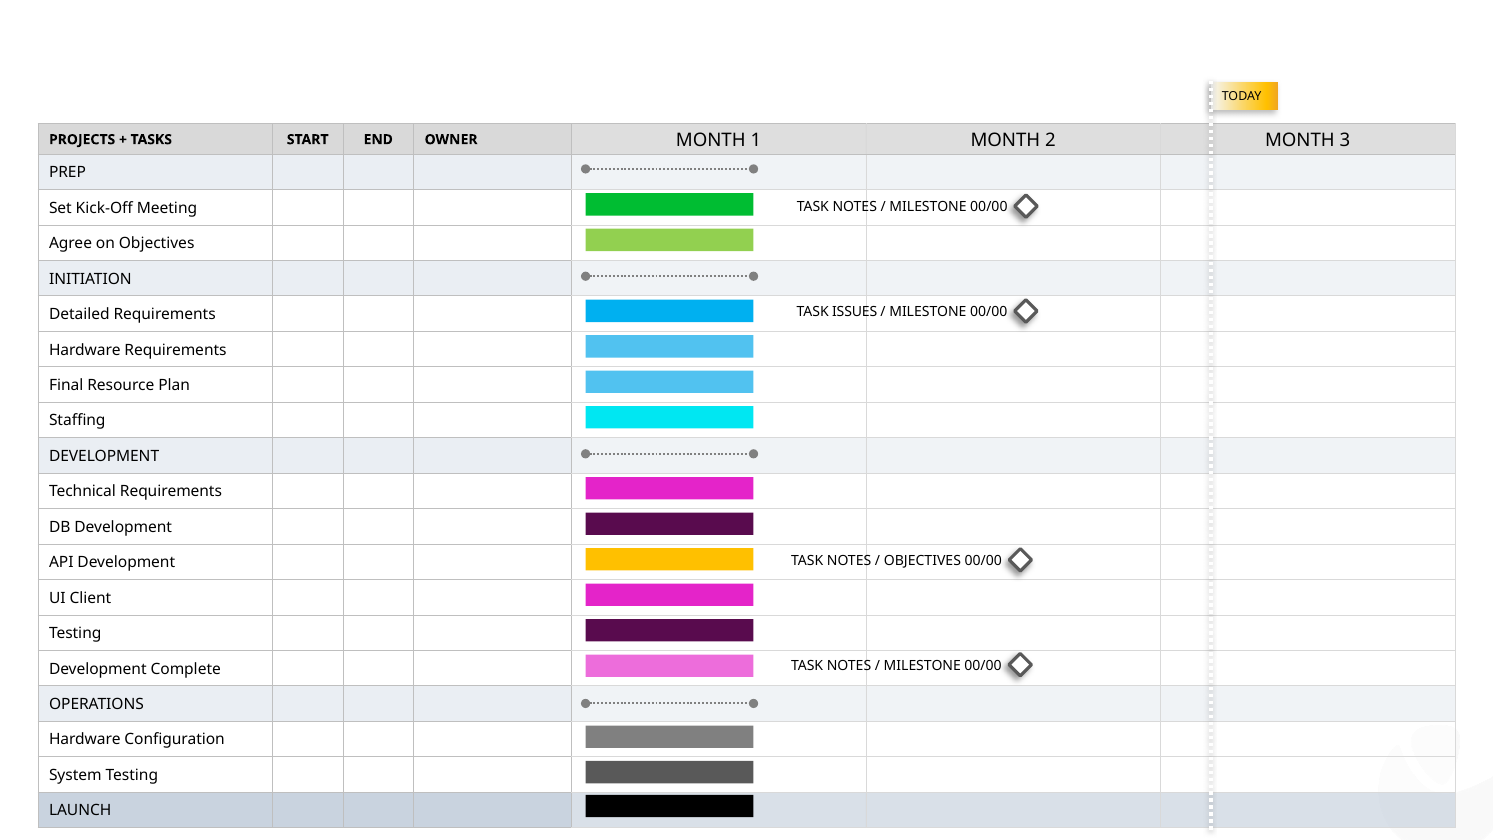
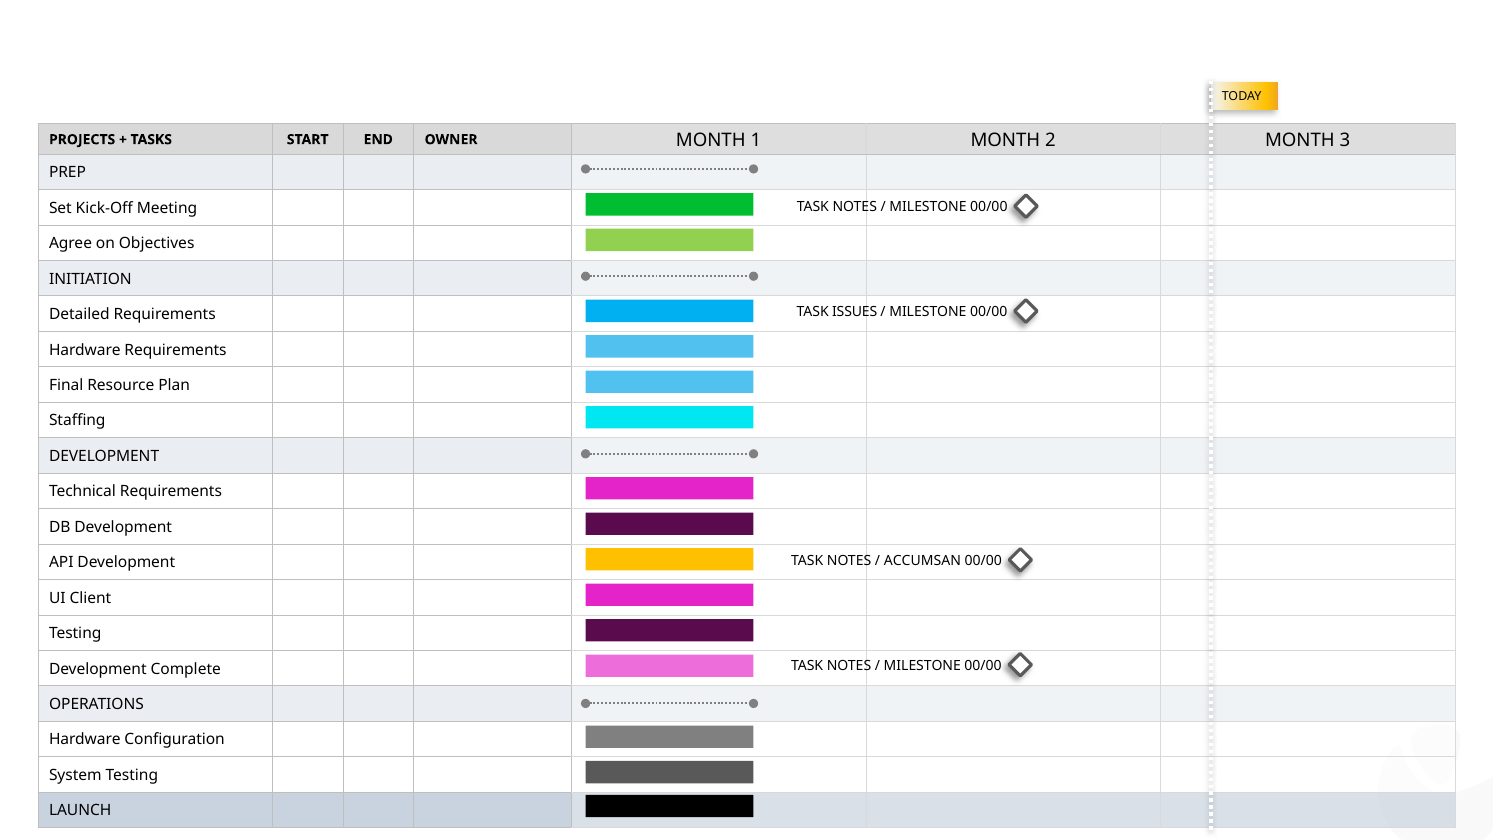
OBJECTIVES at (922, 561): OBJECTIVES -> ACCUMSAN
